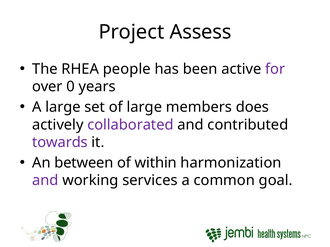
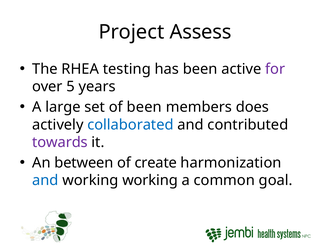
people: people -> testing
0: 0 -> 5
of large: large -> been
collaborated colour: purple -> blue
within: within -> create
and at (45, 181) colour: purple -> blue
working services: services -> working
